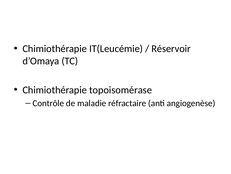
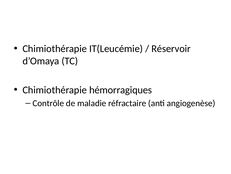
topoisomérase: topoisomérase -> hémorragiques
